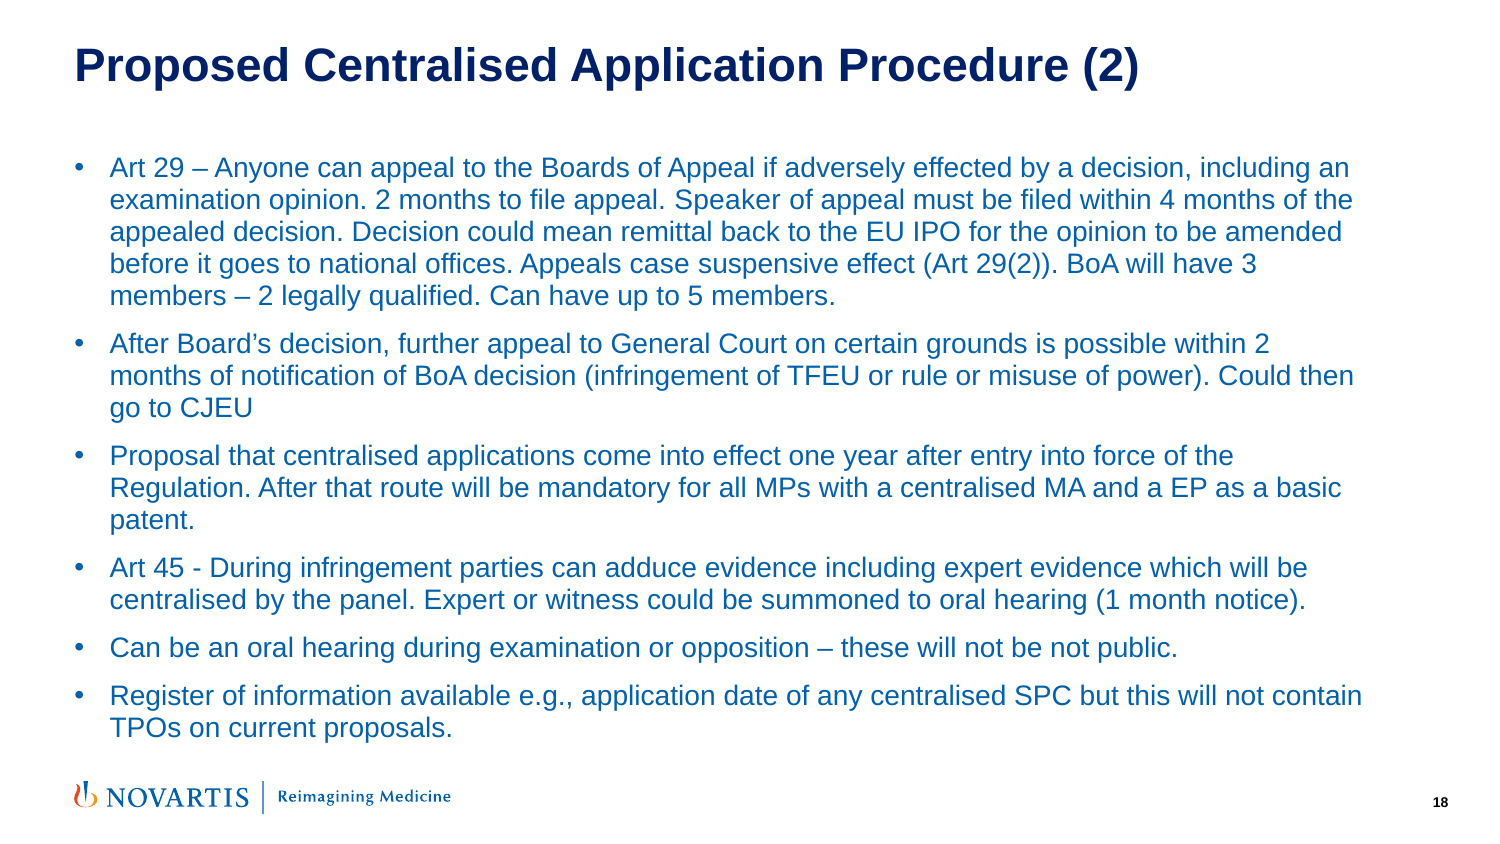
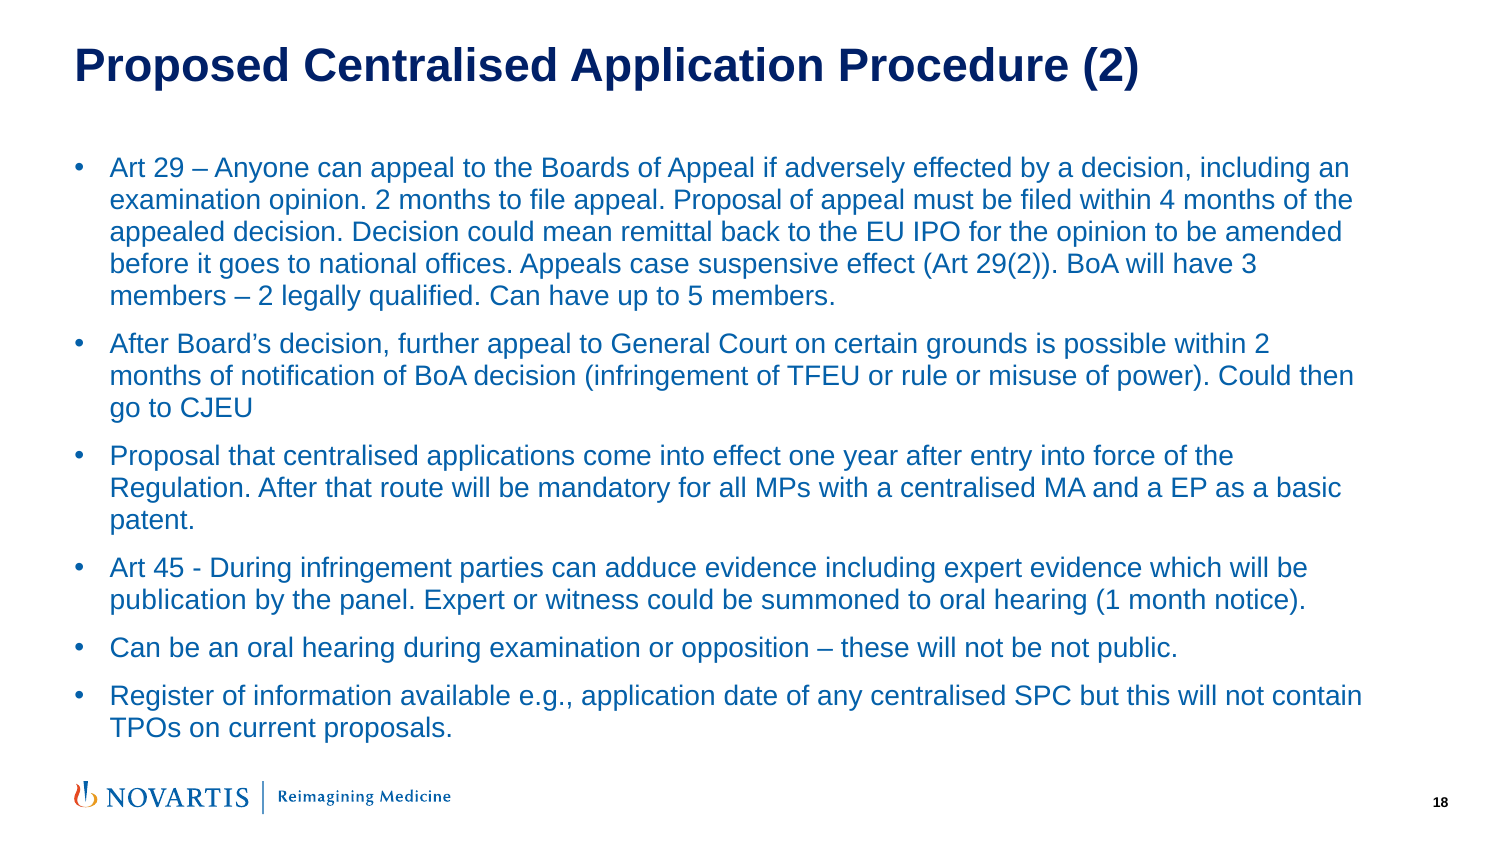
appeal Speaker: Speaker -> Proposal
centralised at (178, 600): centralised -> publication
